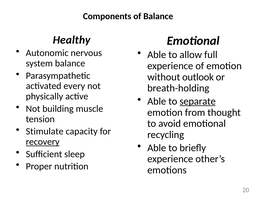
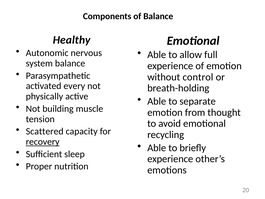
outlook: outlook -> control
separate underline: present -> none
Stimulate: Stimulate -> Scattered
